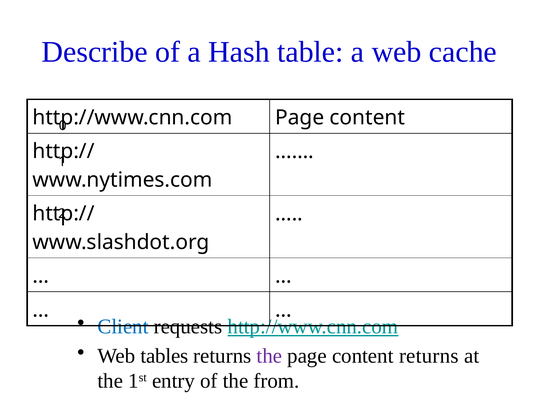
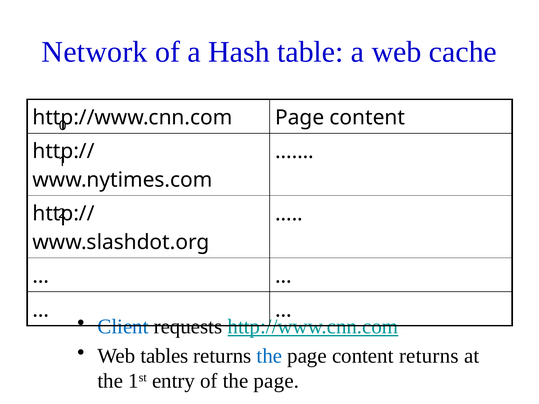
Describe: Describe -> Network
the at (269, 356) colour: purple -> blue
of the from: from -> page
